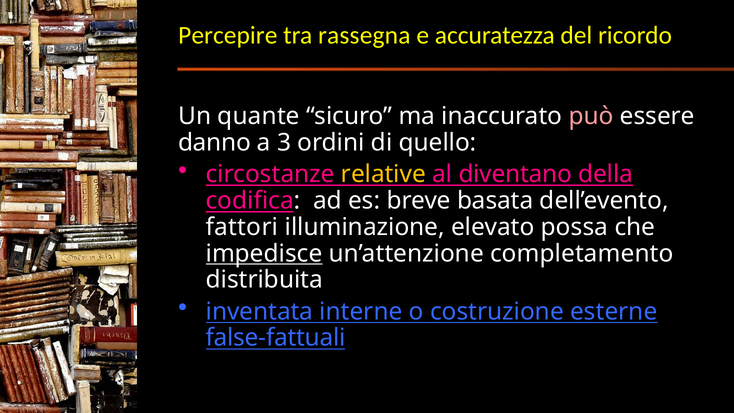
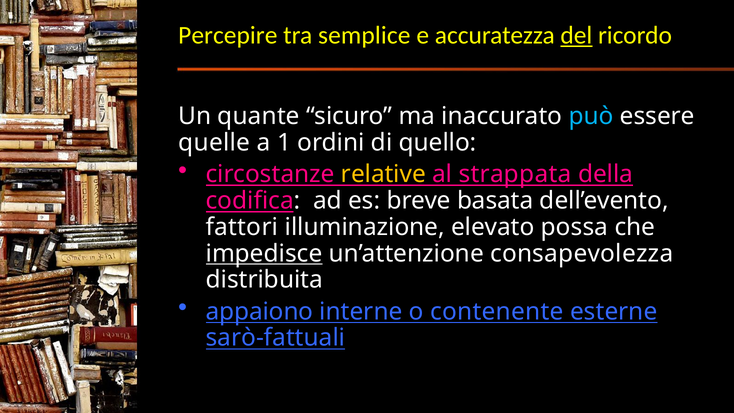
rassegna: rassegna -> semplice
del underline: none -> present
può colour: pink -> light blue
danno: danno -> quelle
3: 3 -> 1
diventano: diventano -> strappata
completamento: completamento -> consapevolezza
inventata: inventata -> appaiono
costruzione: costruzione -> contenente
false-fattuali: false-fattuali -> sarò-fattuali
